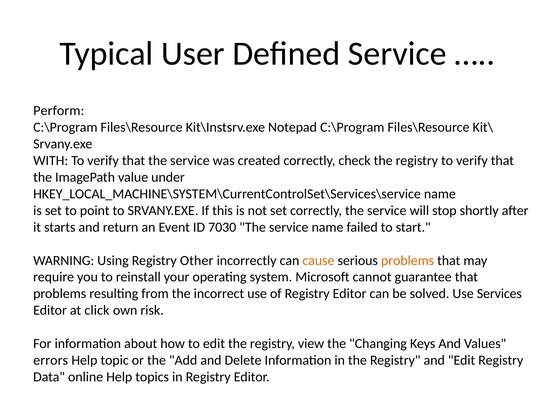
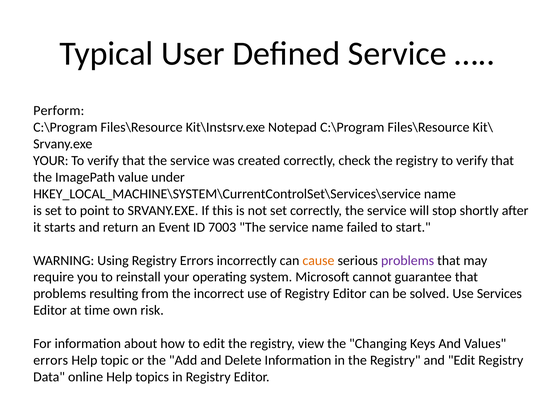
WITH at (51, 161): WITH -> YOUR
7030: 7030 -> 7003
Registry Other: Other -> Errors
problems at (408, 261) colour: orange -> purple
click: click -> time
